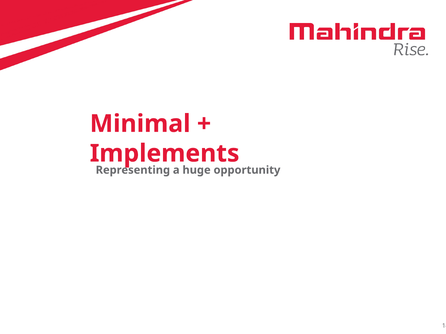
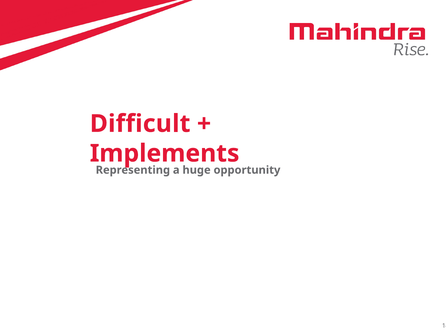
Minimal: Minimal -> Difficult
